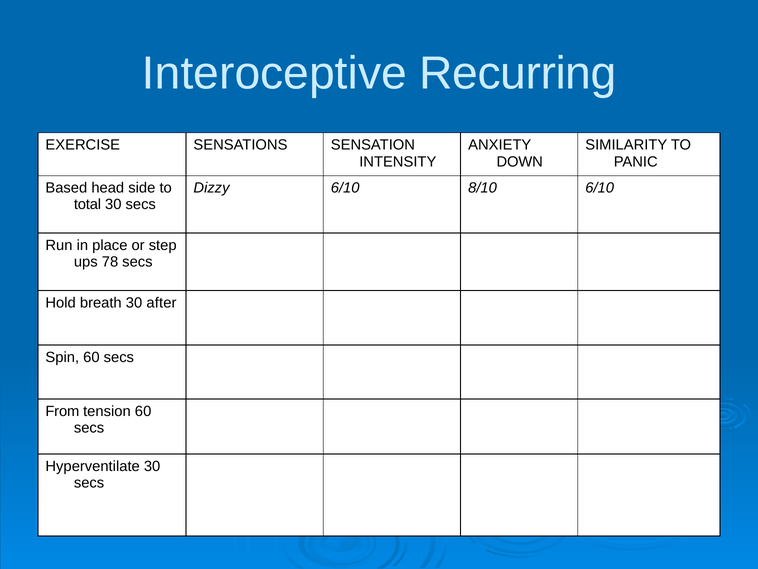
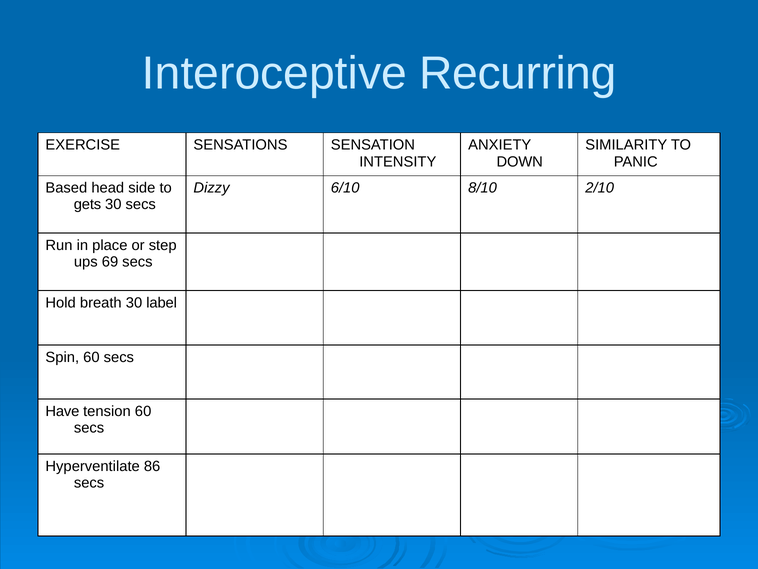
8/10 6/10: 6/10 -> 2/10
total: total -> gets
78: 78 -> 69
after: after -> label
From: From -> Have
Hyperventilate 30: 30 -> 86
